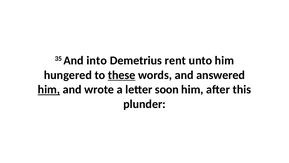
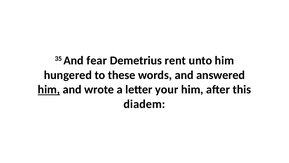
into: into -> fear
these underline: present -> none
soon: soon -> your
plunder: plunder -> diadem
